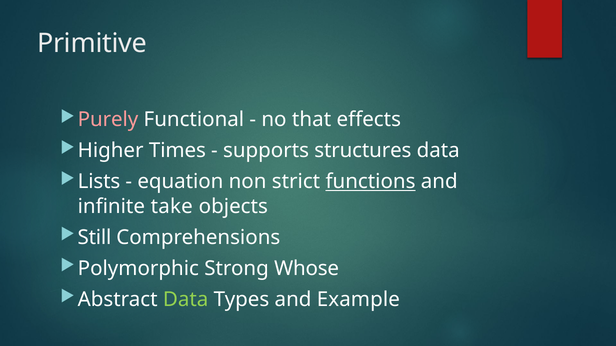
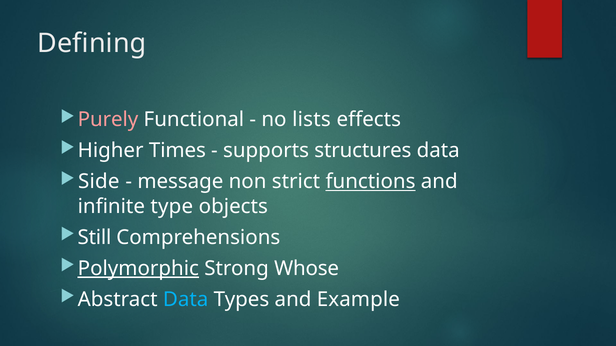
Primitive: Primitive -> Defining
that: that -> lists
Lists: Lists -> Side
equation: equation -> message
take: take -> type
Polymorphic underline: none -> present
Data at (186, 300) colour: light green -> light blue
